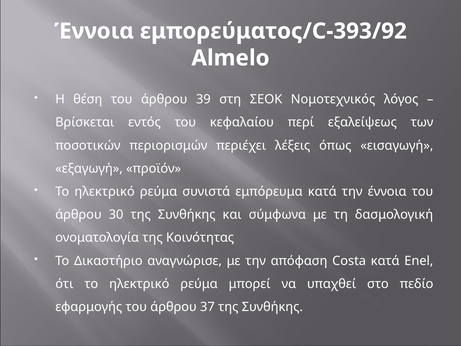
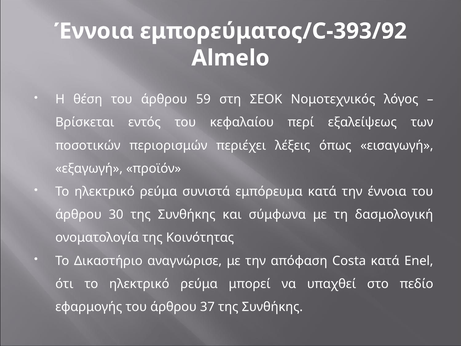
39: 39 -> 59
